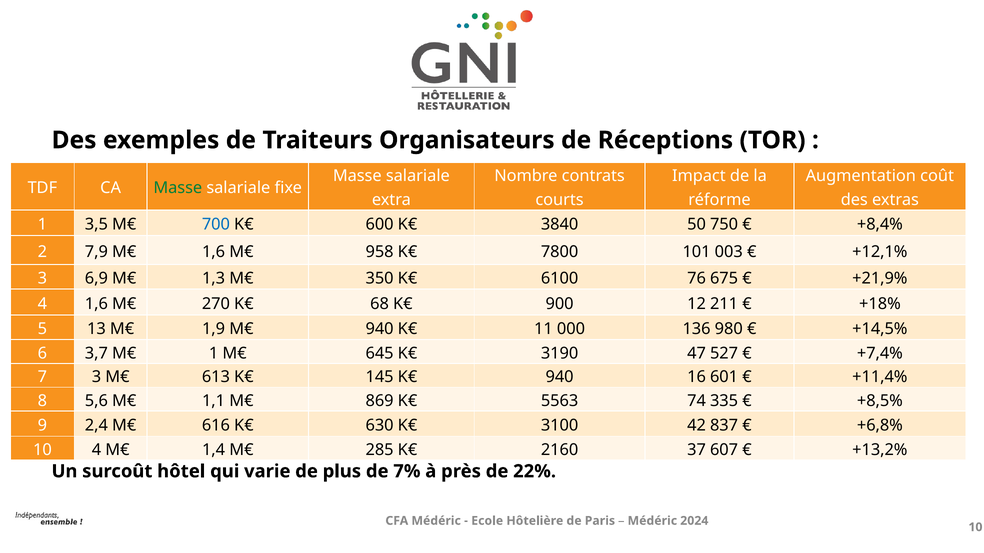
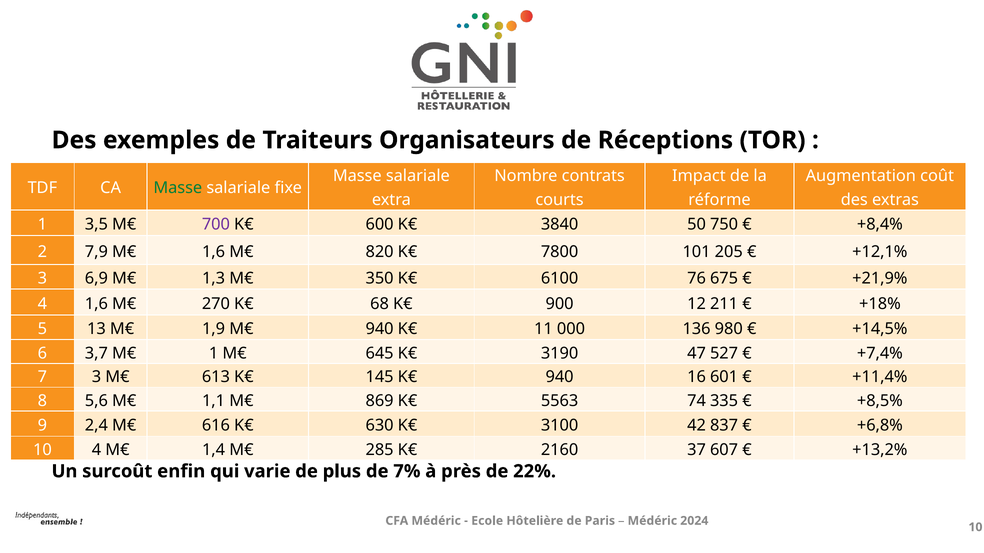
700 colour: blue -> purple
958: 958 -> 820
003: 003 -> 205
hôtel: hôtel -> enfin
